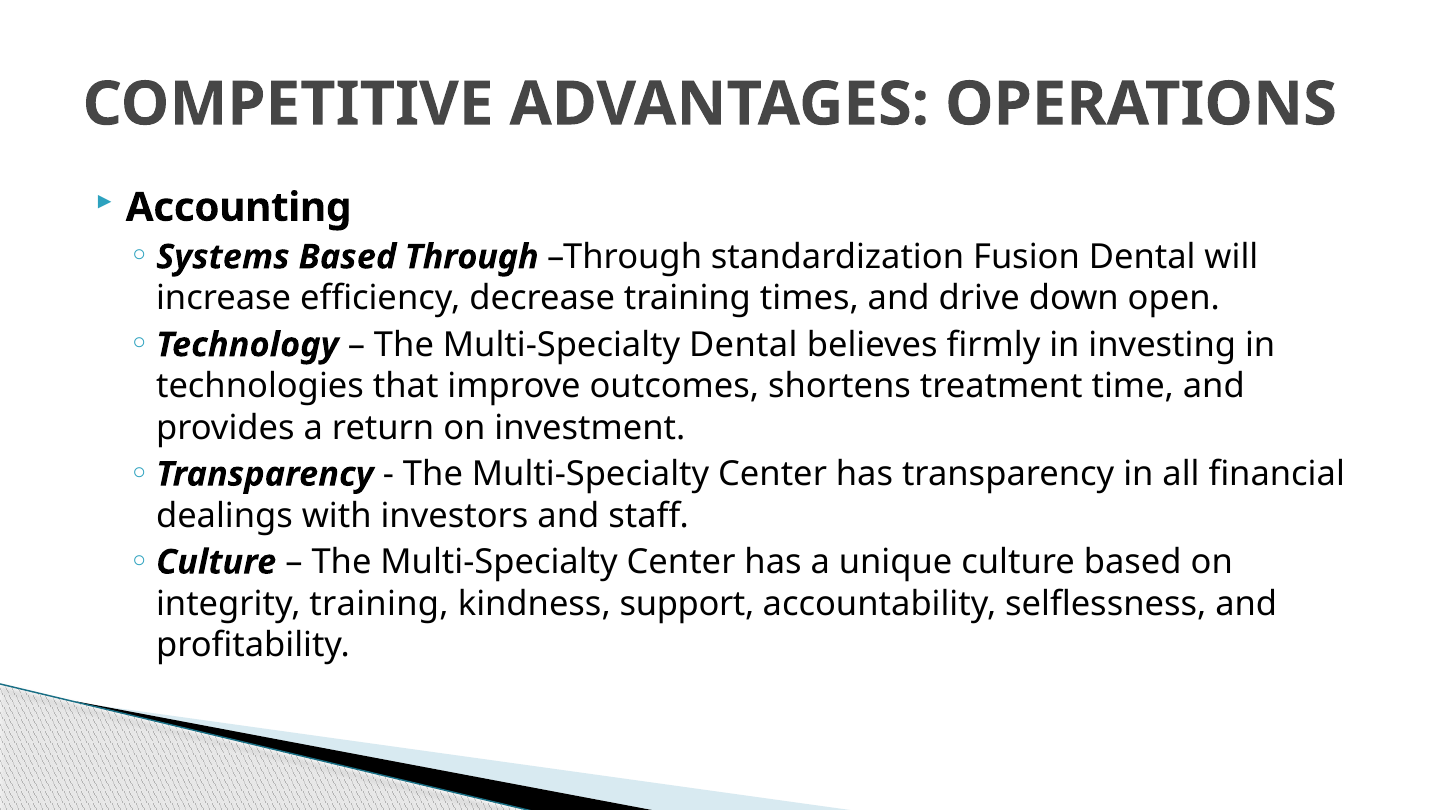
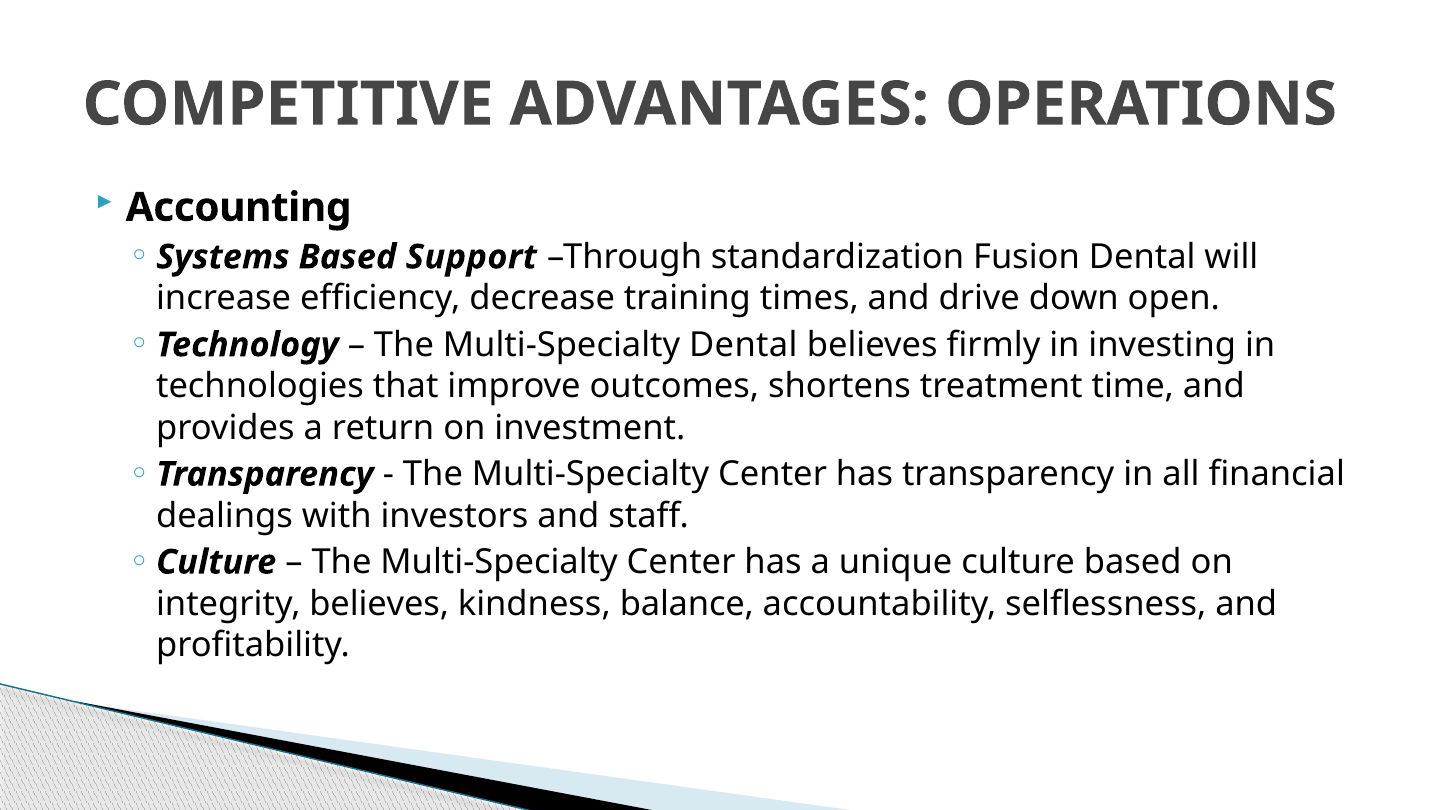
Based Through: Through -> Support
integrity training: training -> believes
support: support -> balance
